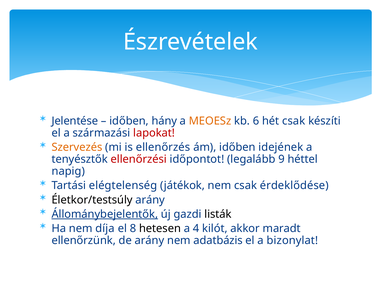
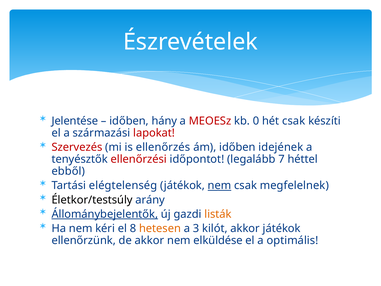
MEOESz colour: orange -> red
6: 6 -> 0
Szervezés colour: orange -> red
9: 9 -> 7
napig: napig -> ebből
nem at (220, 185) underline: none -> present
érdeklődése: érdeklődése -> megfelelnek
listák colour: black -> orange
díja: díja -> kéri
hetesen colour: black -> orange
4: 4 -> 3
akkor maradt: maradt -> játékok
de arány: arány -> akkor
adatbázis: adatbázis -> elküldése
bizonylat: bizonylat -> optimális
